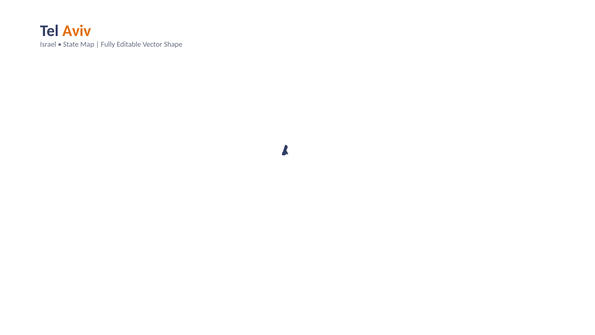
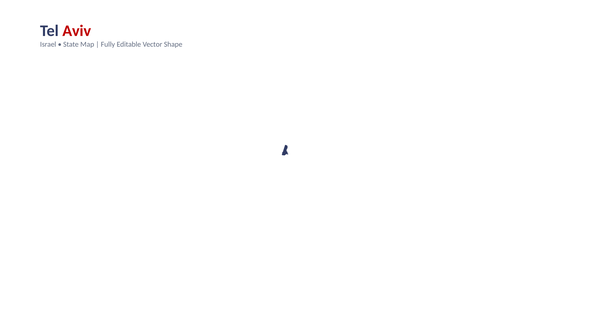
Aviv colour: orange -> red
